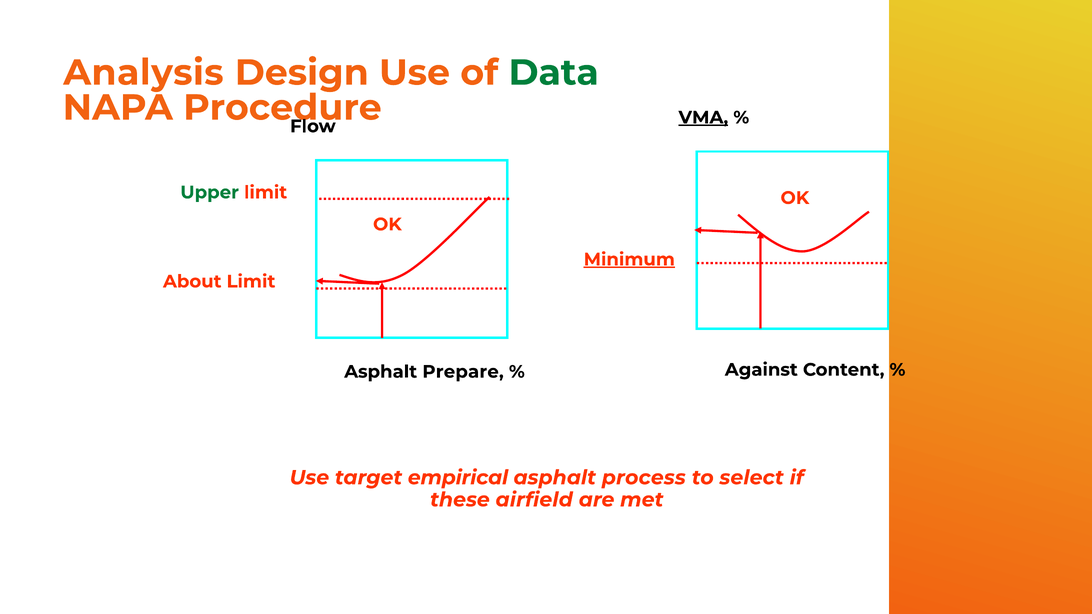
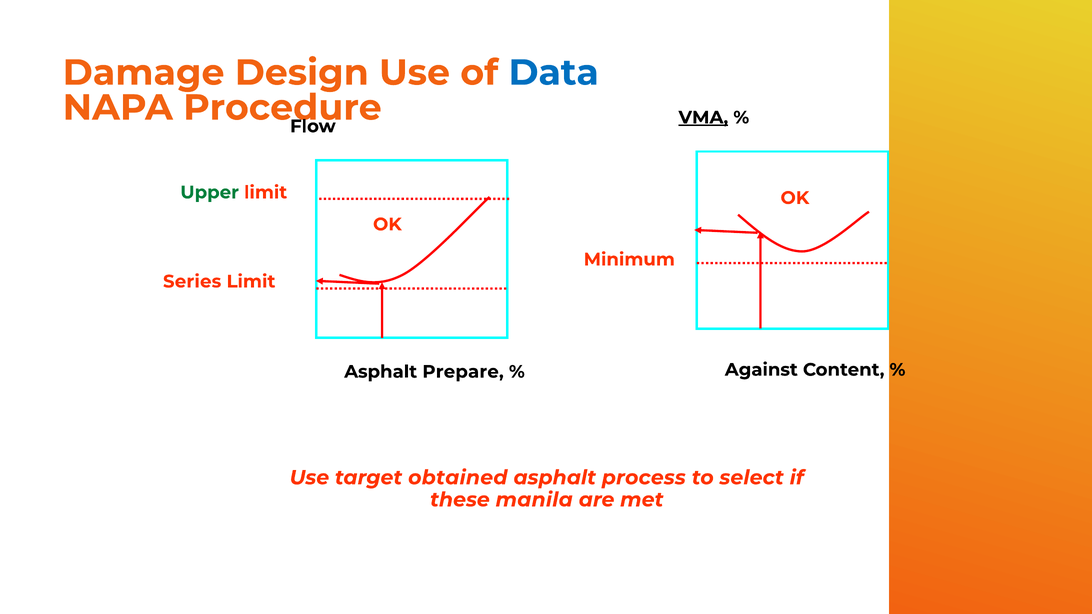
Analysis: Analysis -> Damage
Data colour: green -> blue
Minimum underline: present -> none
About: About -> Series
empirical: empirical -> obtained
airfield: airfield -> manila
